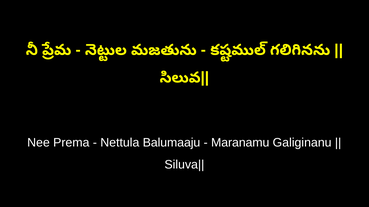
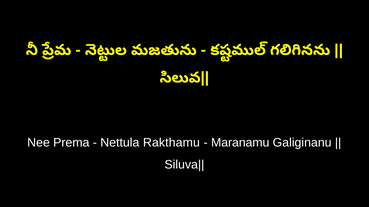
Balumaaju: Balumaaju -> Rakthamu
